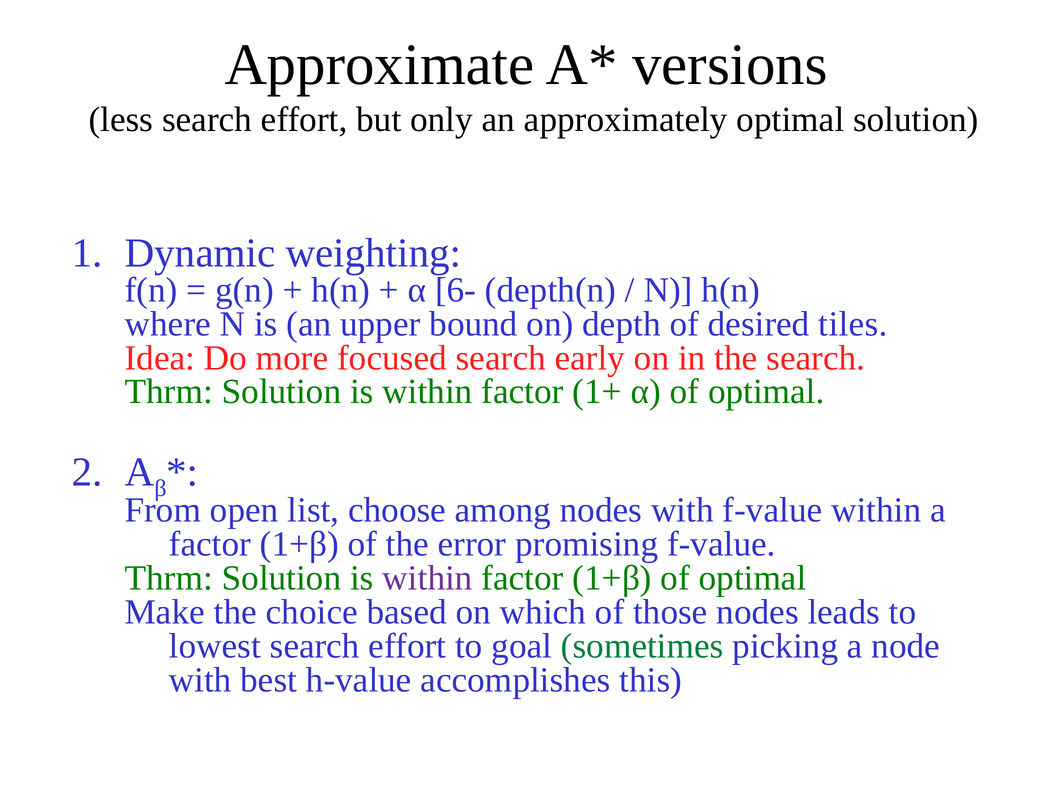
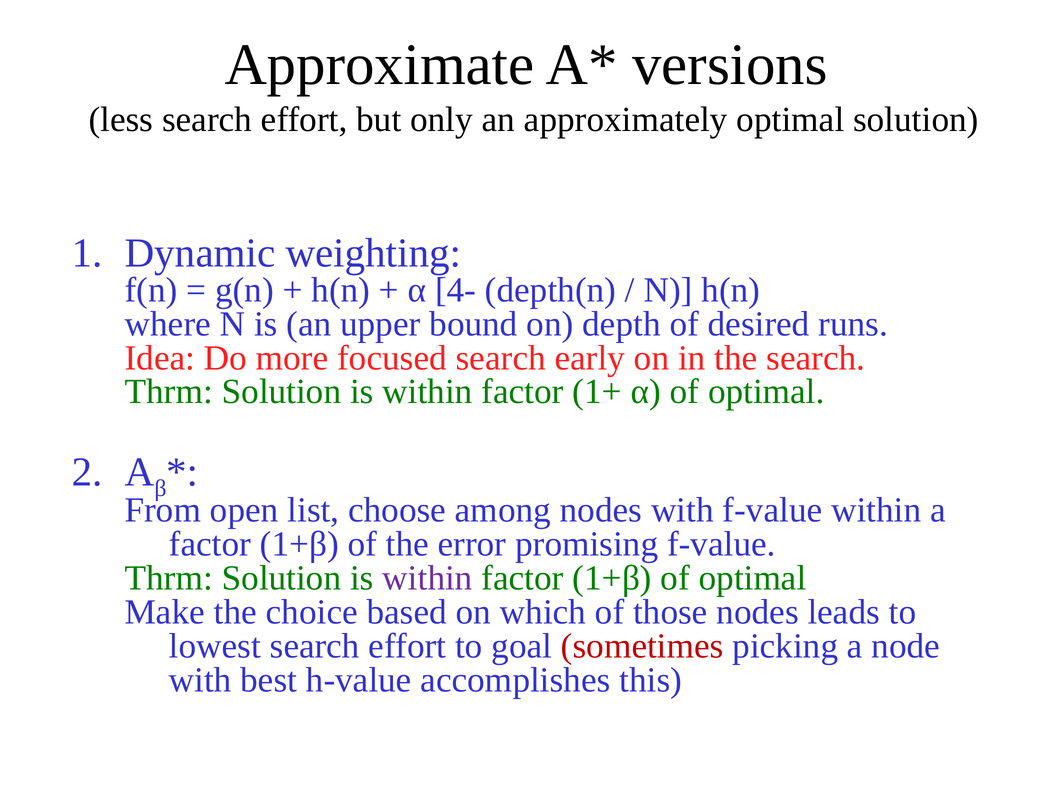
6-: 6- -> 4-
tiles: tiles -> runs
sometimes colour: green -> red
